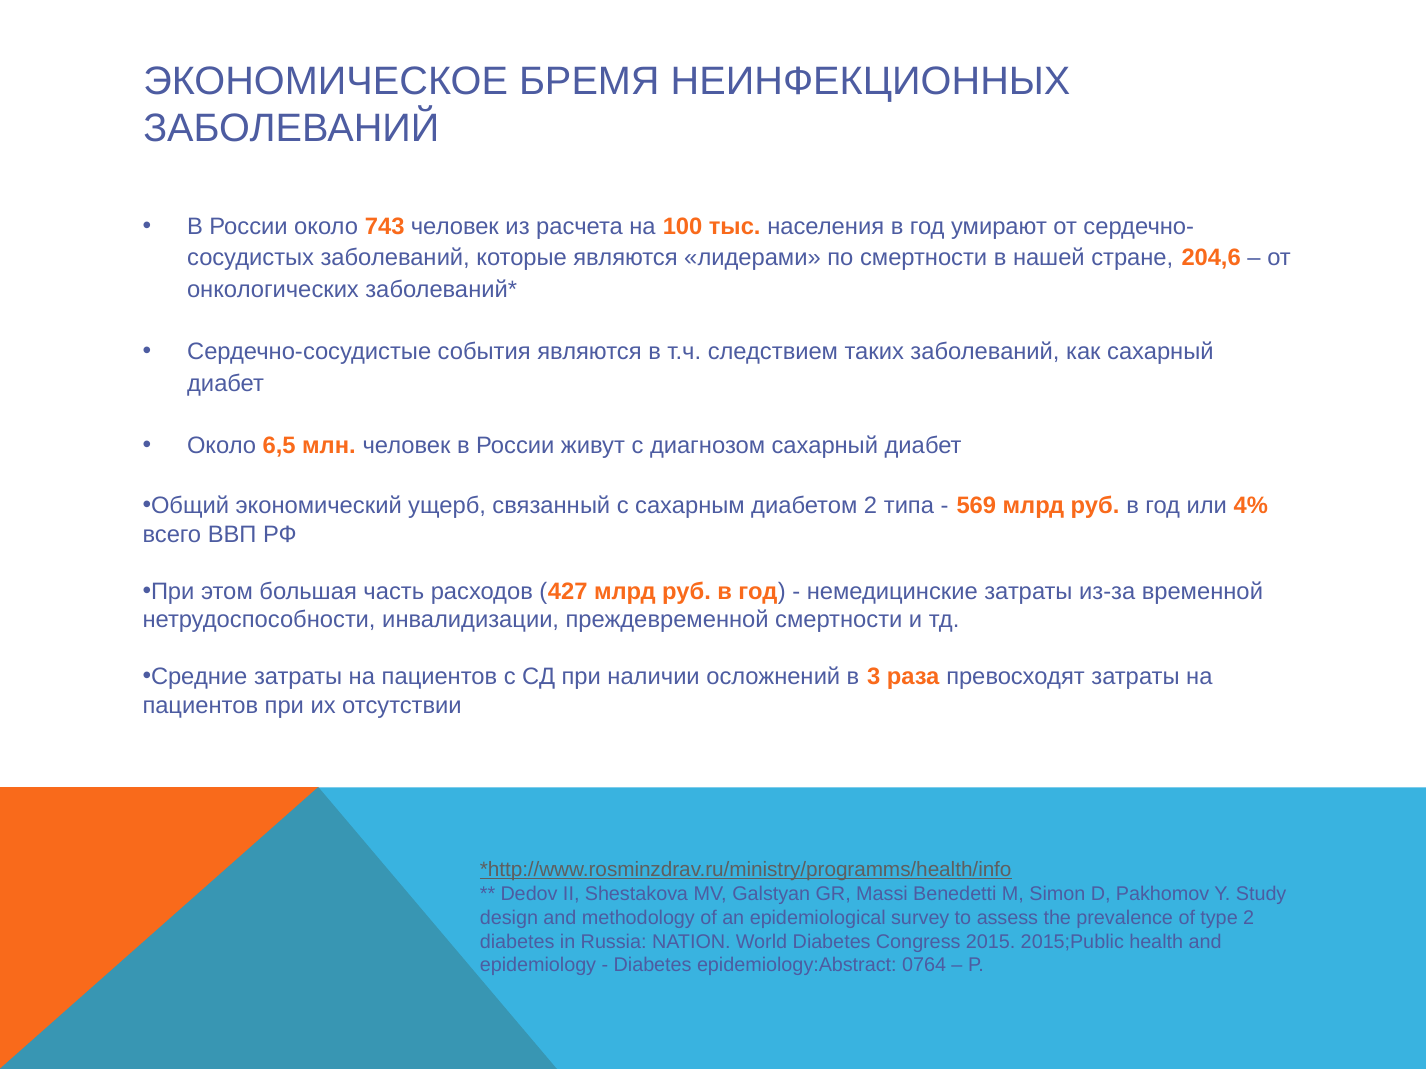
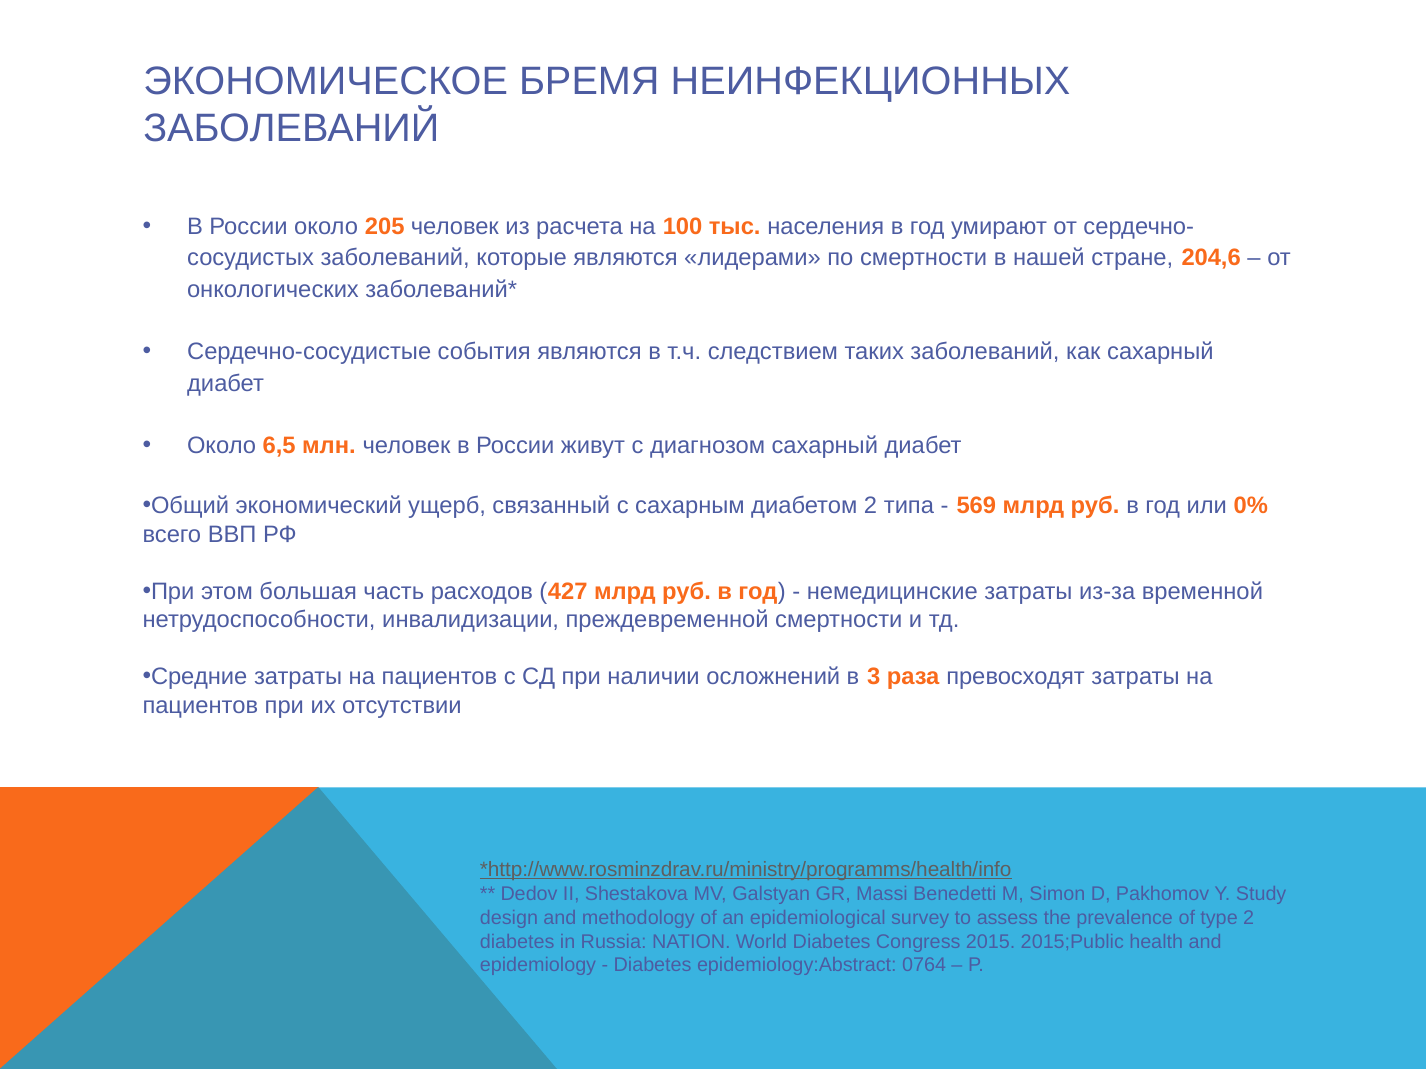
743: 743 -> 205
4%: 4% -> 0%
